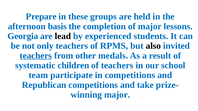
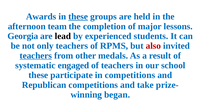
Prepare: Prepare -> Awards
these at (78, 17) underline: none -> present
basis: basis -> team
also colour: black -> red
children: children -> engaged
team at (38, 75): team -> these
major at (117, 95): major -> began
